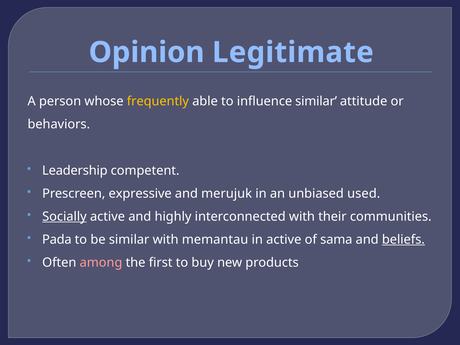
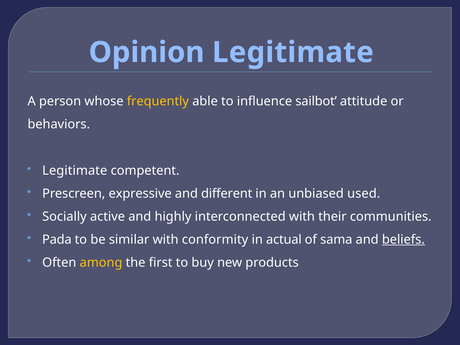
influence similar: similar -> sailbot
Leadership at (75, 170): Leadership -> Legitimate
merujuk: merujuk -> different
Socially underline: present -> none
memantau: memantau -> conformity
in active: active -> actual
among colour: pink -> yellow
